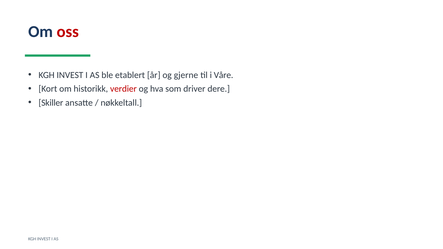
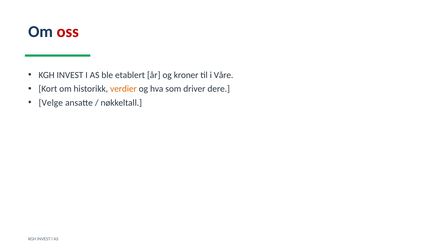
gjerne: gjerne -> kroner
verdier colour: red -> orange
Skiller: Skiller -> Velge
